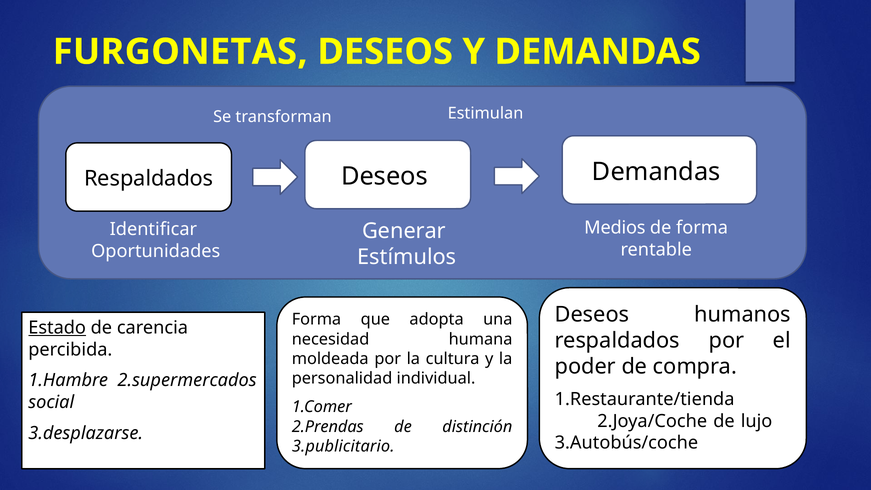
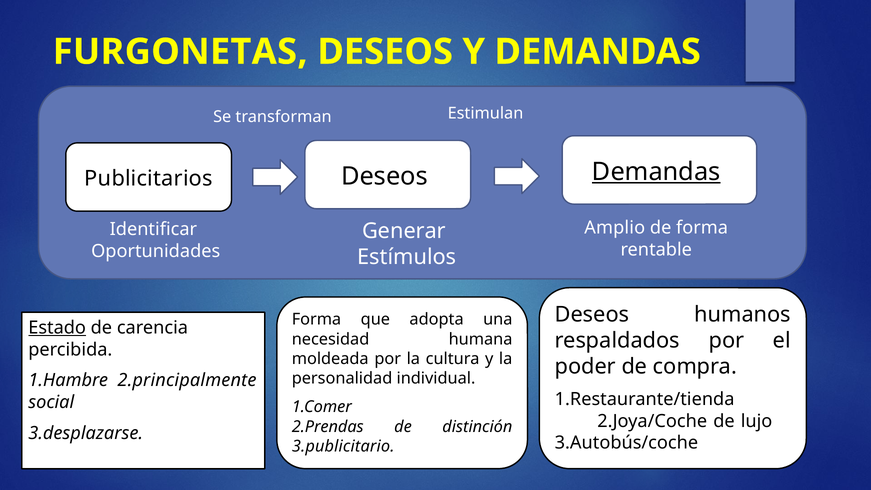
Respaldados at (149, 178): Respaldados -> Publicitarios
Demandas at (656, 172) underline: none -> present
Medios: Medios -> Amplio
2.supermercados: 2.supermercados -> 2.principalmente
